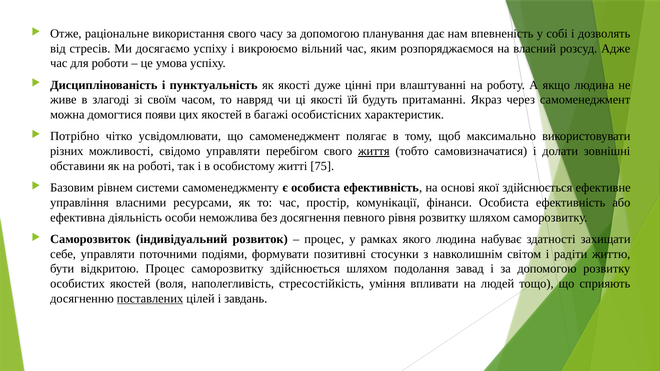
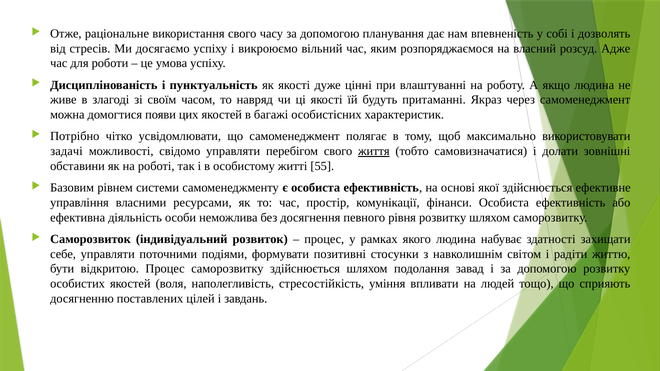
різних: різних -> задачі
75: 75 -> 55
поставлених underline: present -> none
